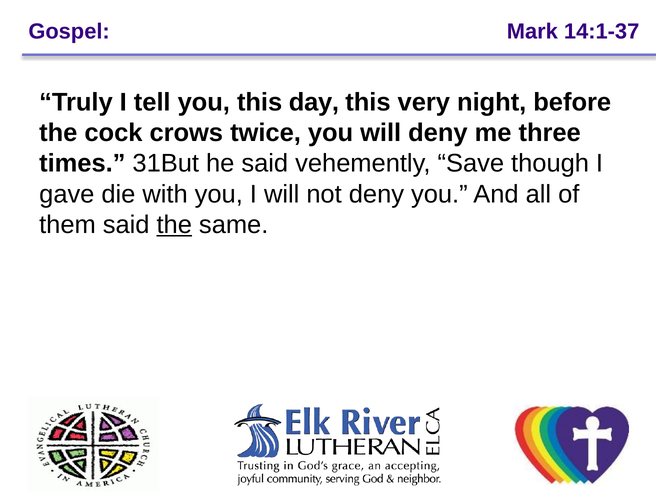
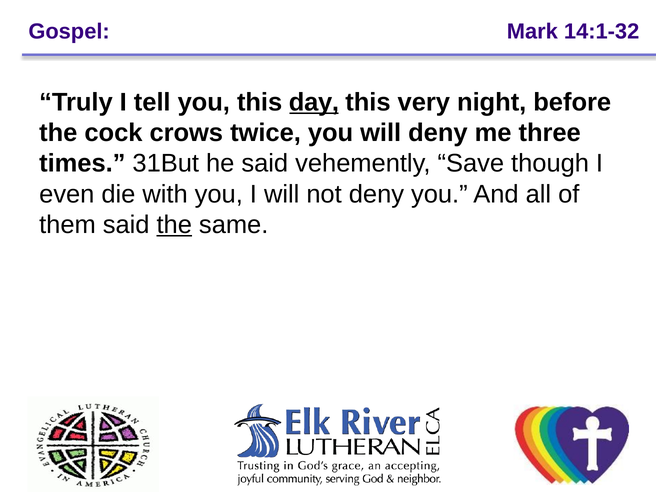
14:1-37: 14:1-37 -> 14:1-32
day underline: none -> present
gave: gave -> even
